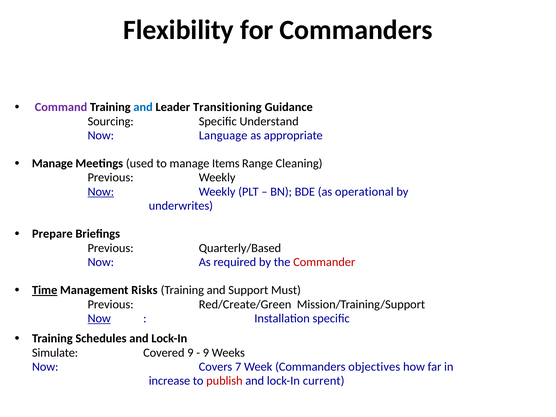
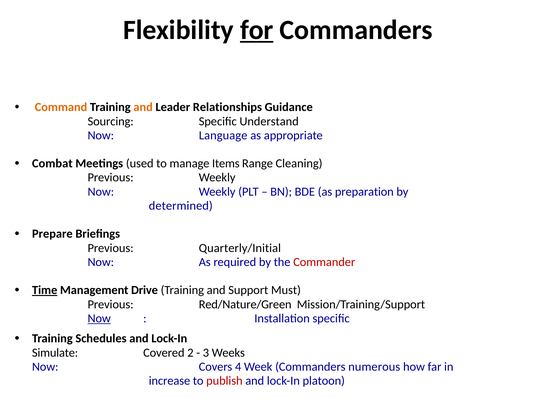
for underline: none -> present
Command colour: purple -> orange
and at (143, 107) colour: blue -> orange
Transitioning: Transitioning -> Relationships
Manage at (52, 164): Manage -> Combat
Now at (101, 192) underline: present -> none
operational: operational -> preparation
underwrites: underwrites -> determined
Quarterly/Based: Quarterly/Based -> Quarterly/Initial
Risks: Risks -> Drive
Red/Create/Green: Red/Create/Green -> Red/Nature/Green
Covered 9: 9 -> 2
9 at (206, 353): 9 -> 3
7: 7 -> 4
objectives: objectives -> numerous
current: current -> platoon
